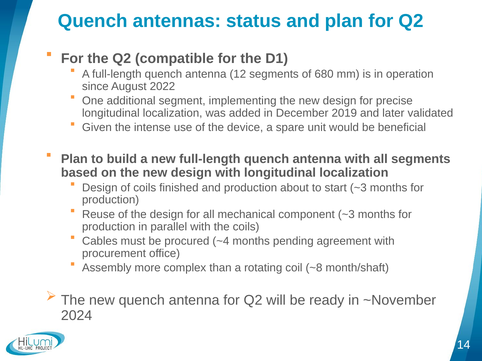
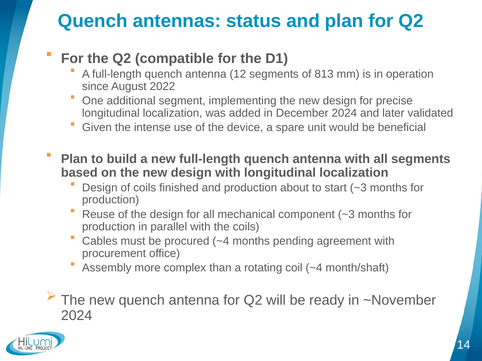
680: 680 -> 813
December 2019: 2019 -> 2024
coil ~8: ~8 -> ~4
